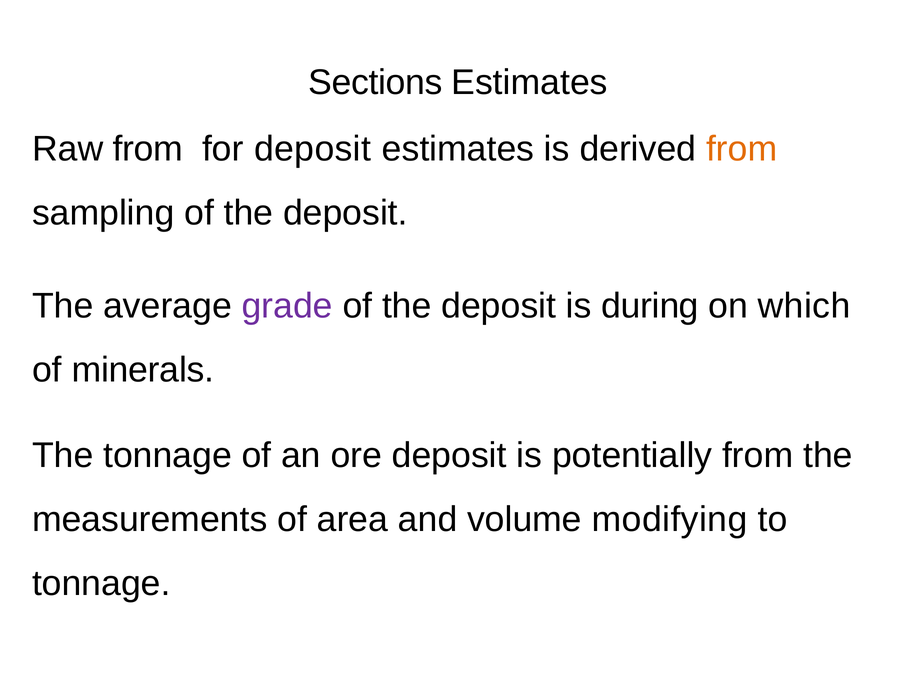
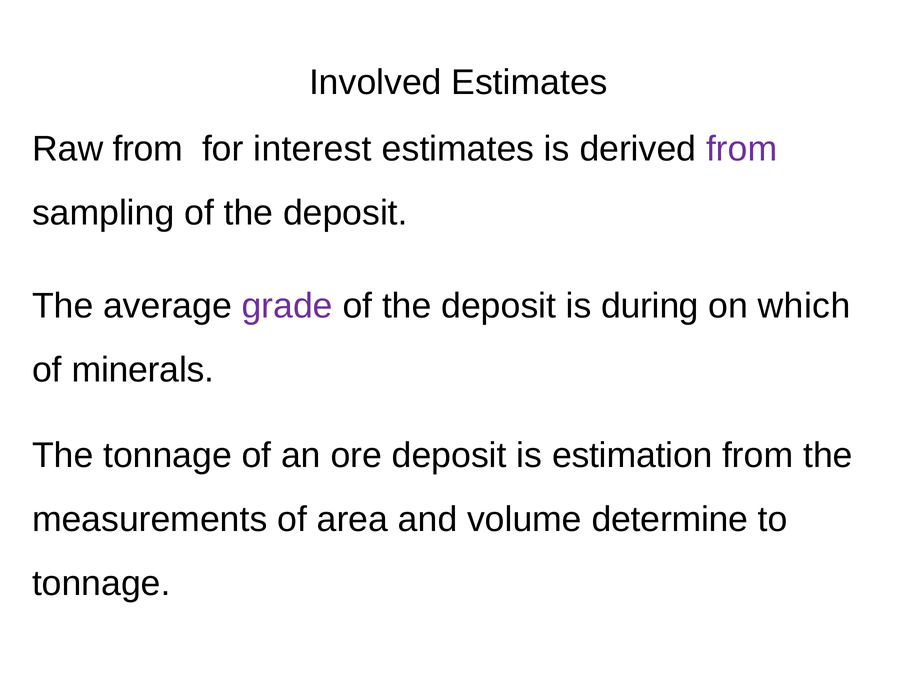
Sections: Sections -> Involved
for deposit: deposit -> interest
from at (742, 149) colour: orange -> purple
potentially: potentially -> estimation
modifying: modifying -> determine
